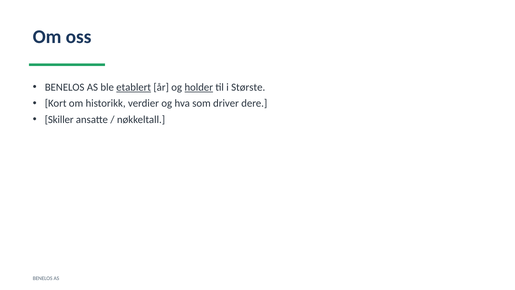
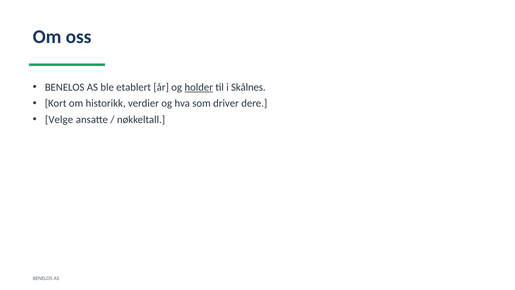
etablert underline: present -> none
Største: Største -> Skålnes
Skiller: Skiller -> Velge
